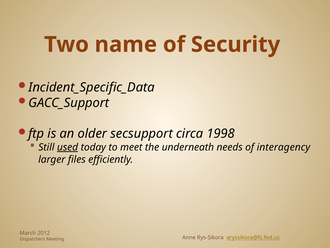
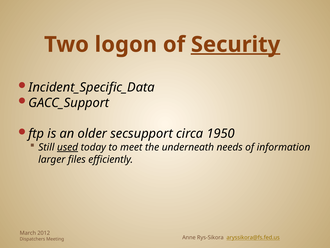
name: name -> logon
Security underline: none -> present
1998: 1998 -> 1950
interagency: interagency -> information
